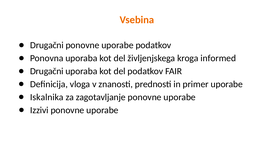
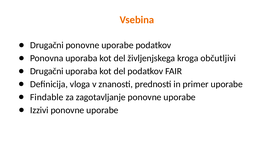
informed: informed -> občutljivi
Iskalnika: Iskalnika -> Findable
